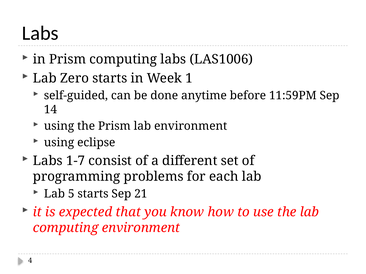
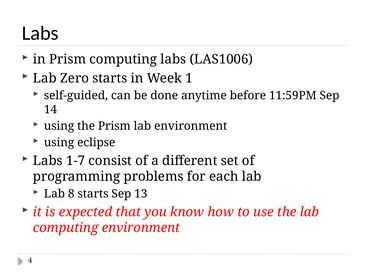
5: 5 -> 8
21: 21 -> 13
